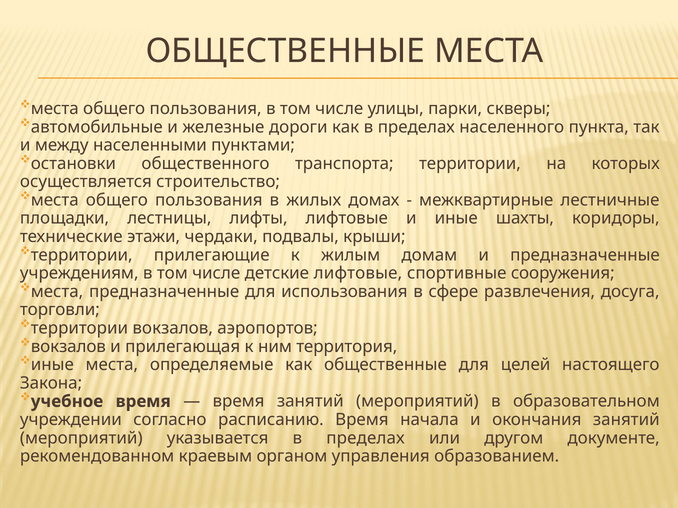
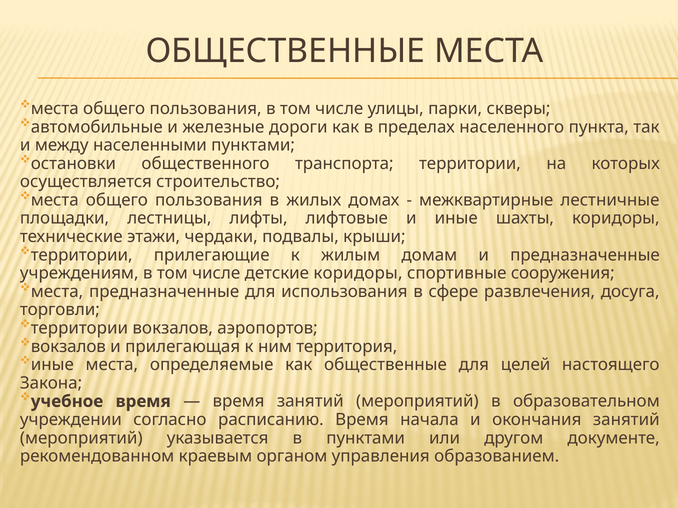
детские лифтовые: лифтовые -> коридоры
указывается в пределах: пределах -> пунктами
